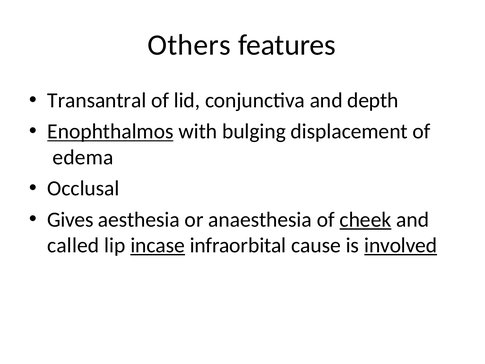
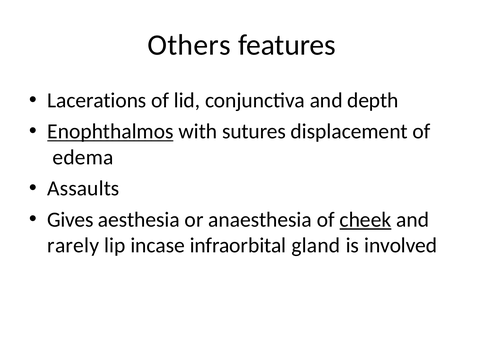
Transantral: Transantral -> Lacerations
bulging: bulging -> sutures
Occlusal: Occlusal -> Assaults
called: called -> rarely
incase underline: present -> none
cause: cause -> gland
involved underline: present -> none
